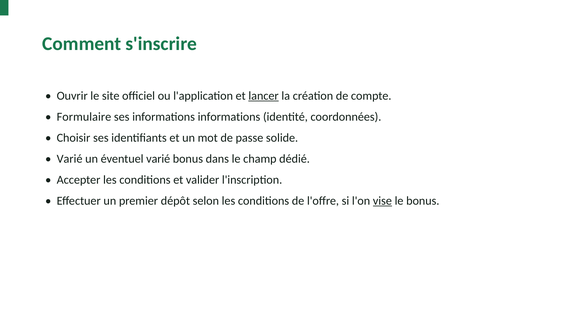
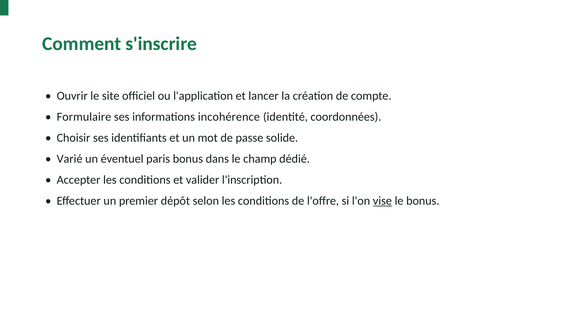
lancer underline: present -> none
informations informations: informations -> incohérence
éventuel varié: varié -> paris
